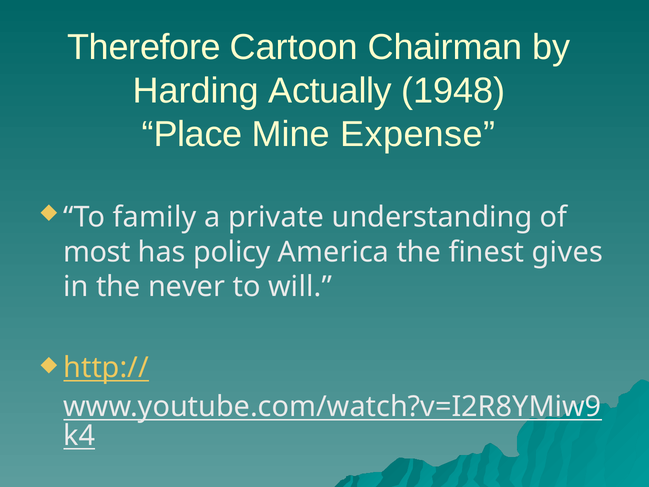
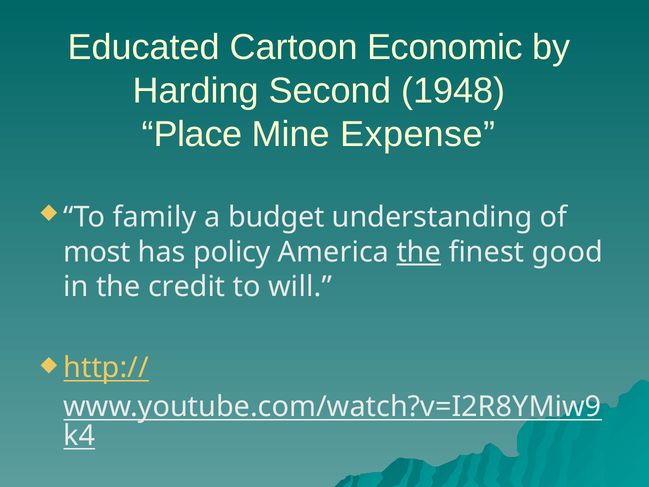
Therefore: Therefore -> Educated
Chairman: Chairman -> Economic
Actually: Actually -> Second
private: private -> budget
the at (419, 252) underline: none -> present
gives: gives -> good
never: never -> credit
